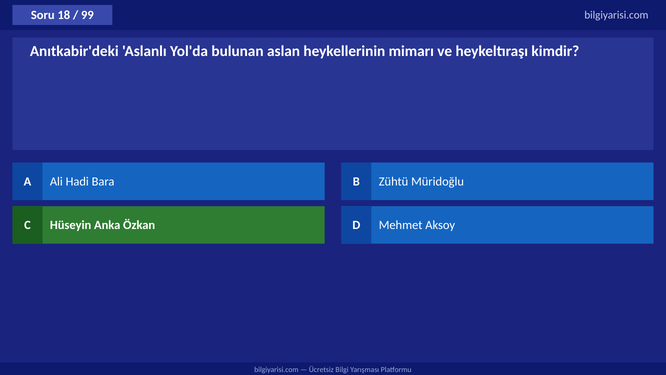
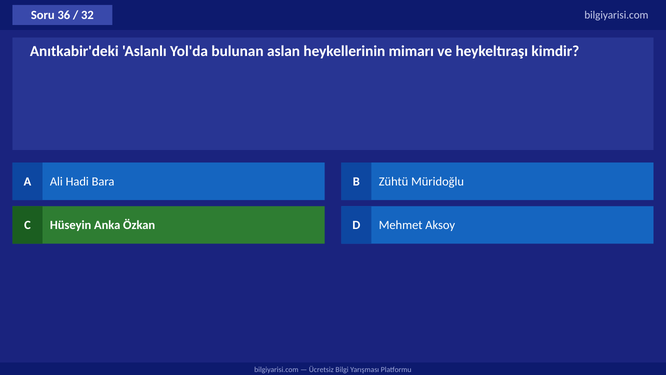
18: 18 -> 36
99: 99 -> 32
